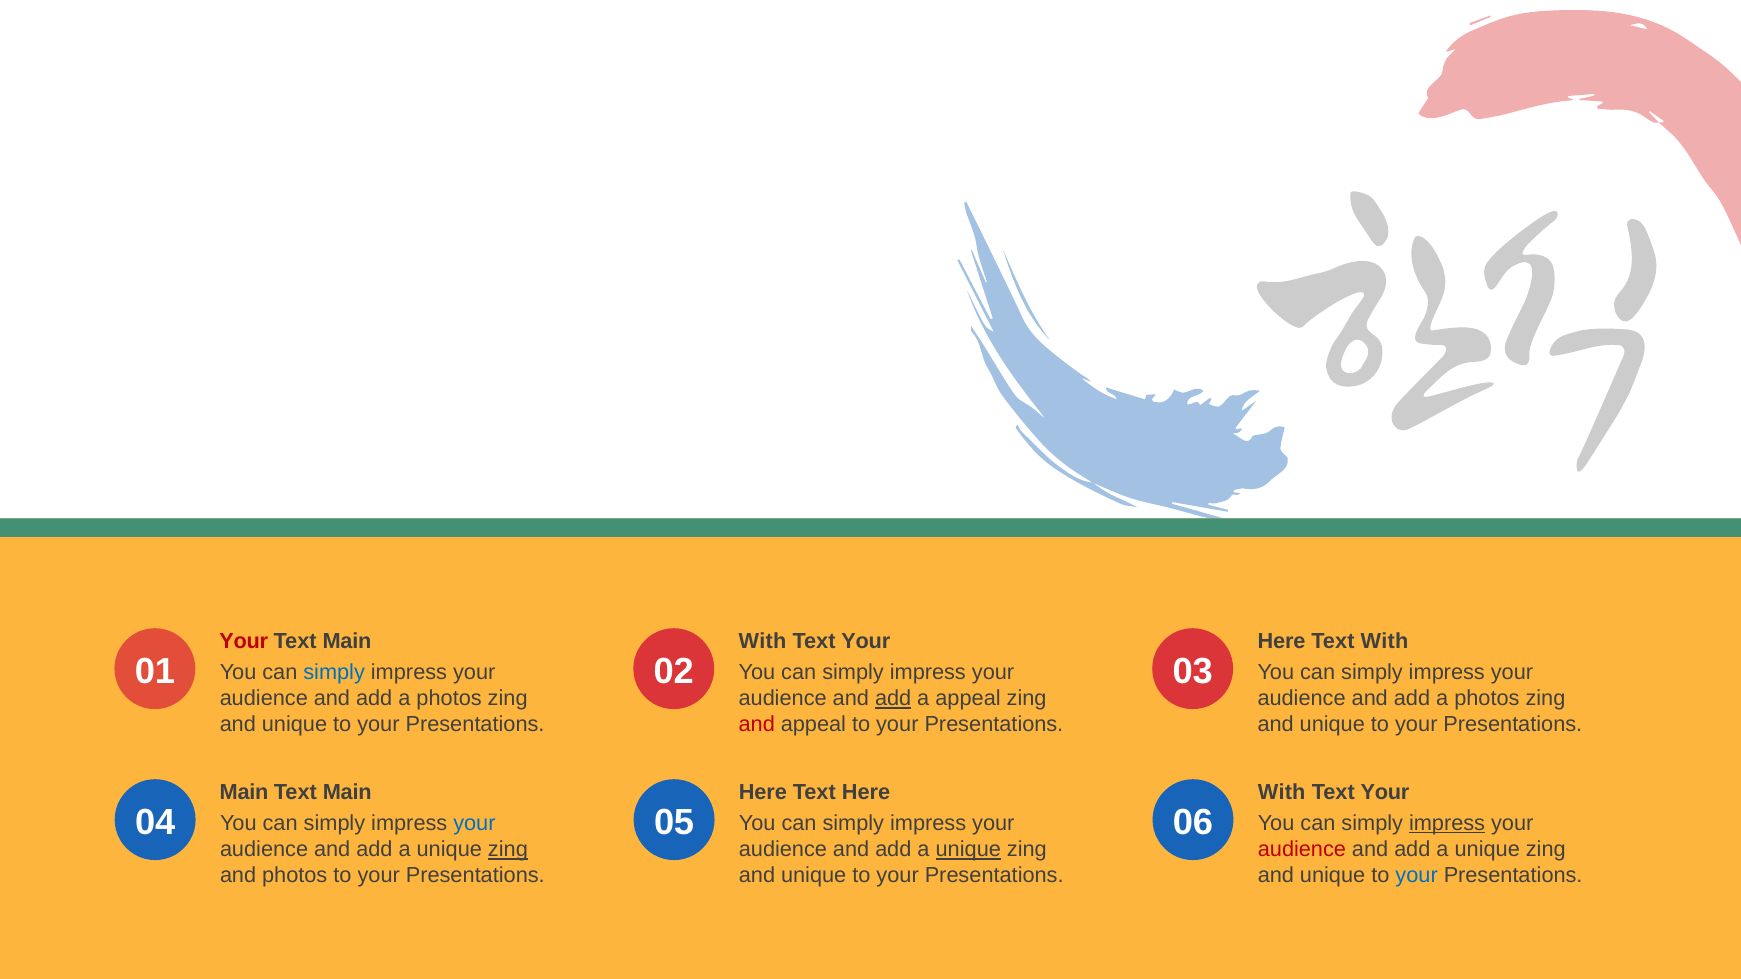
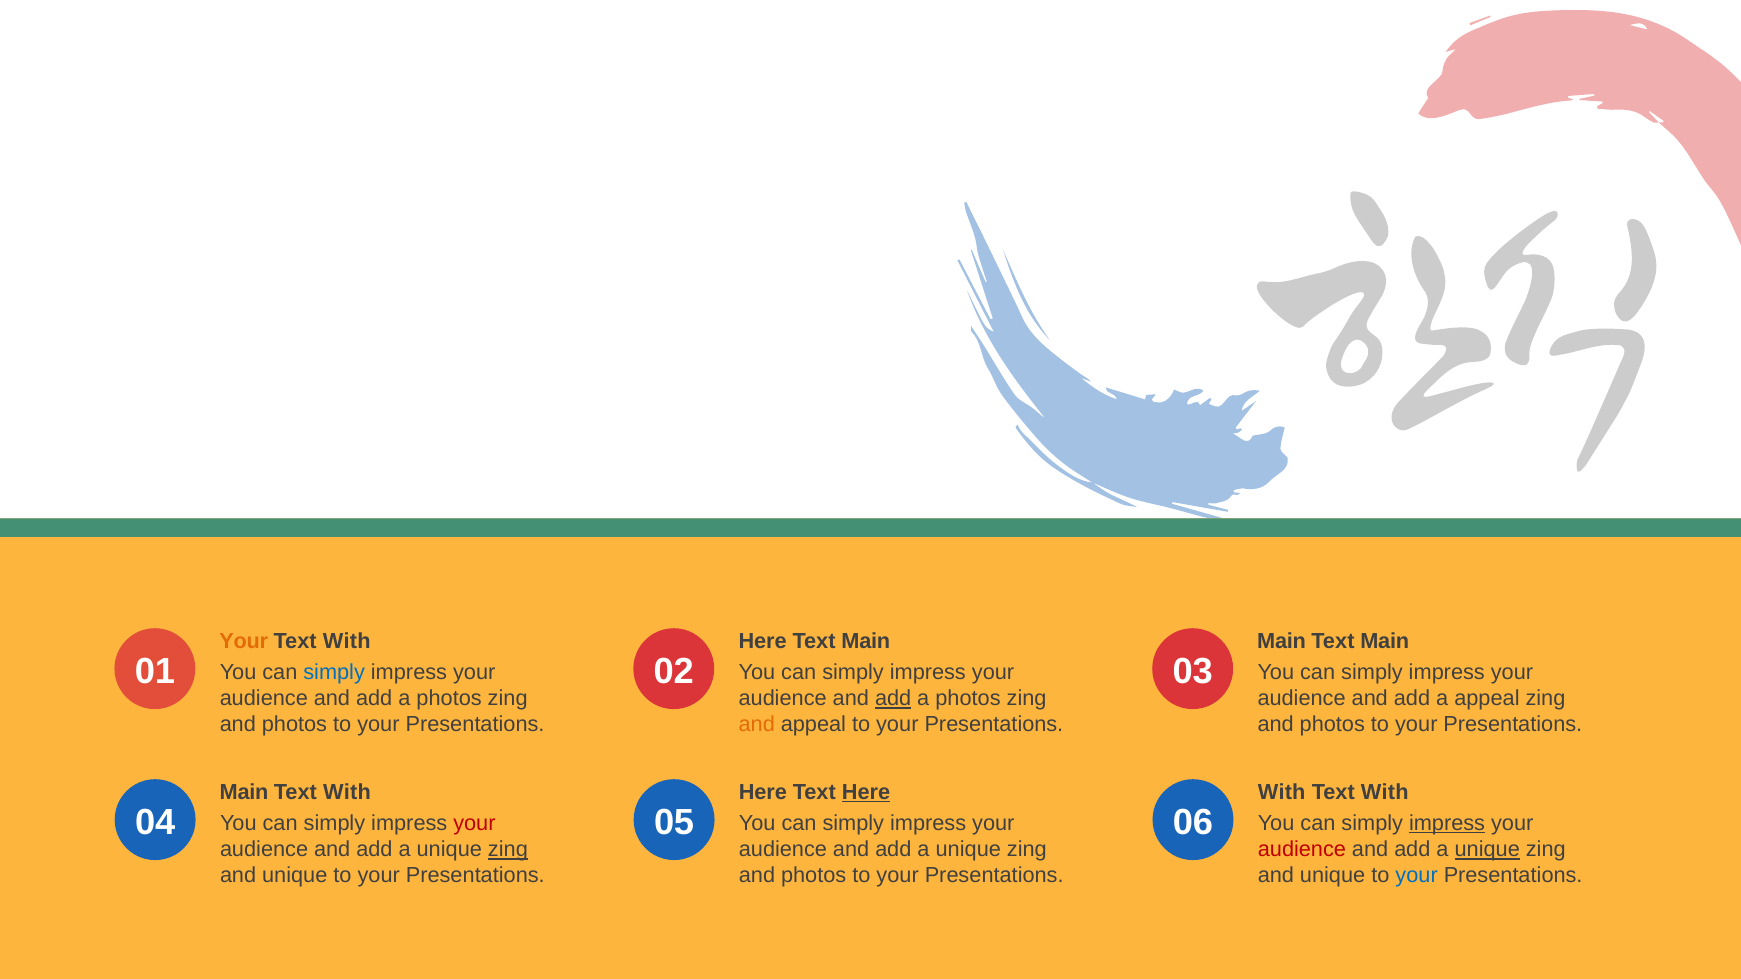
Your at (244, 641) colour: red -> orange
Main at (347, 641): Main -> With
With at (762, 641): With -> Here
Your at (866, 641): Your -> Main
Here at (1282, 641): Here -> Main
With at (1385, 641): With -> Main
appeal at (968, 699): appeal -> photos
photos at (1487, 699): photos -> appeal
unique at (295, 725): unique -> photos
and at (757, 725) colour: red -> orange
unique at (1332, 725): unique -> photos
Main at (347, 792): Main -> With
Here at (866, 792) underline: none -> present
Your at (1385, 792): Your -> With
your at (474, 824) colour: blue -> red
unique at (968, 850) underline: present -> none
unique at (1487, 850) underline: none -> present
photos at (295, 876): photos -> unique
unique at (814, 876): unique -> photos
